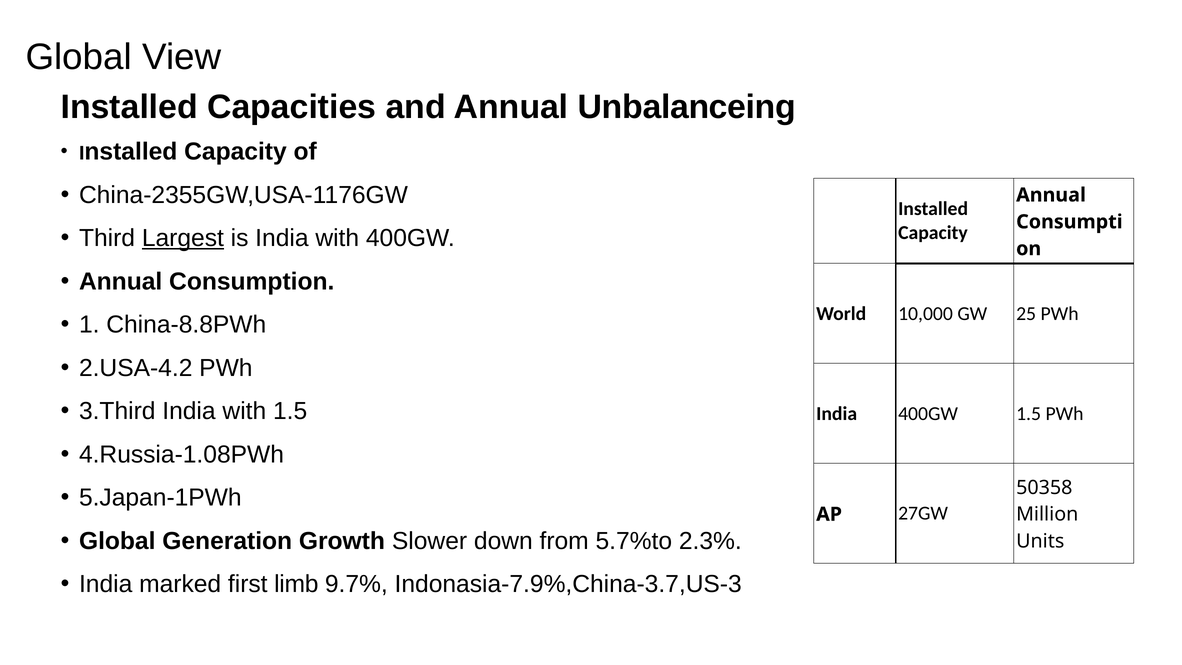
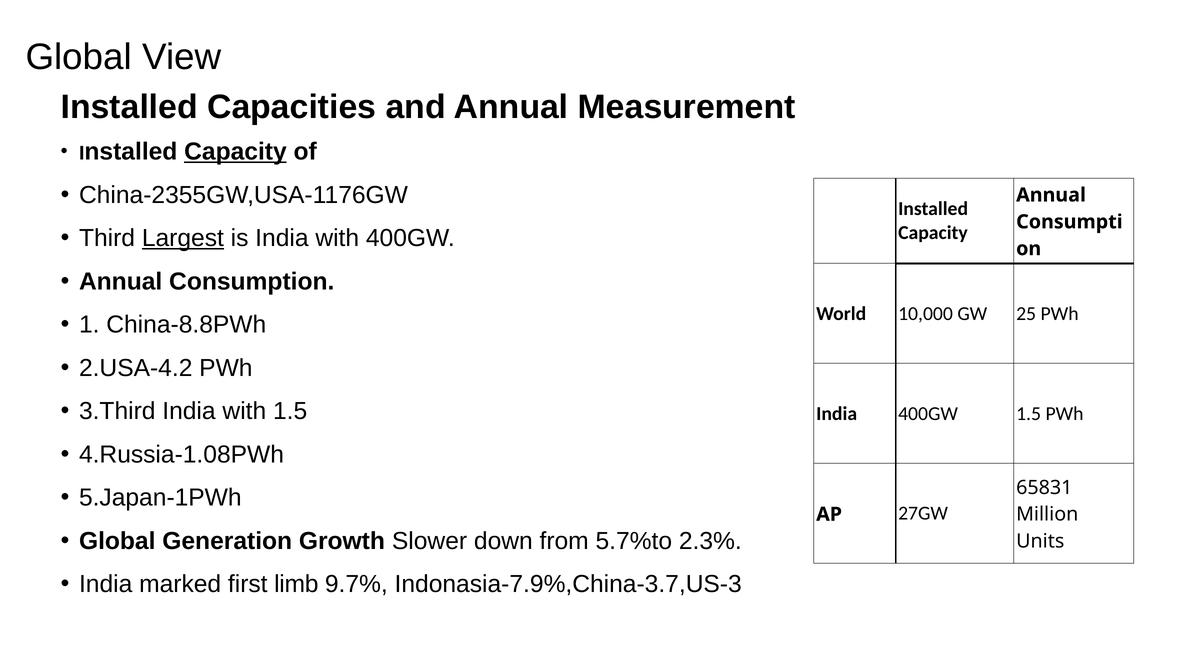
Unbalanceing: Unbalanceing -> Measurement
Capacity at (235, 152) underline: none -> present
50358: 50358 -> 65831
